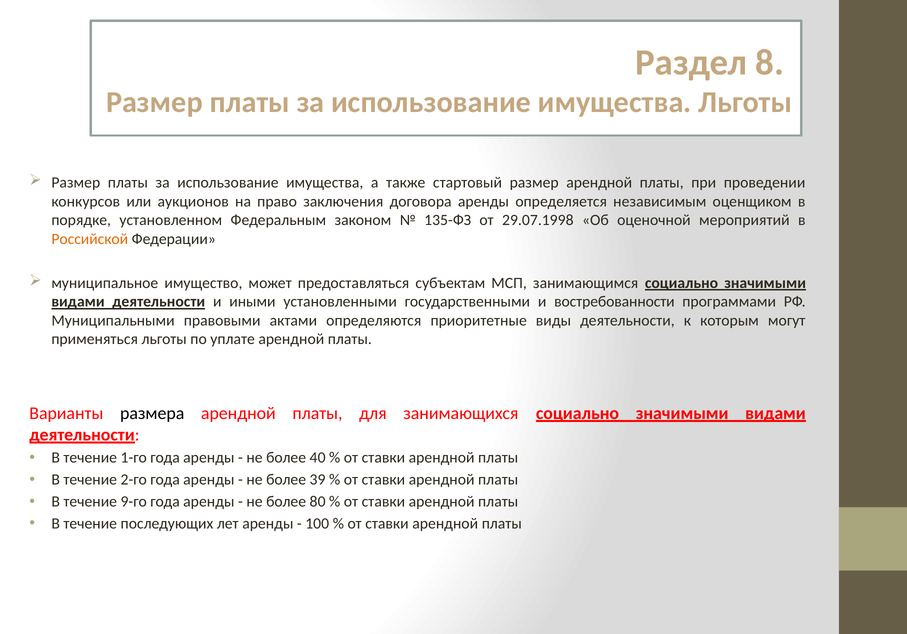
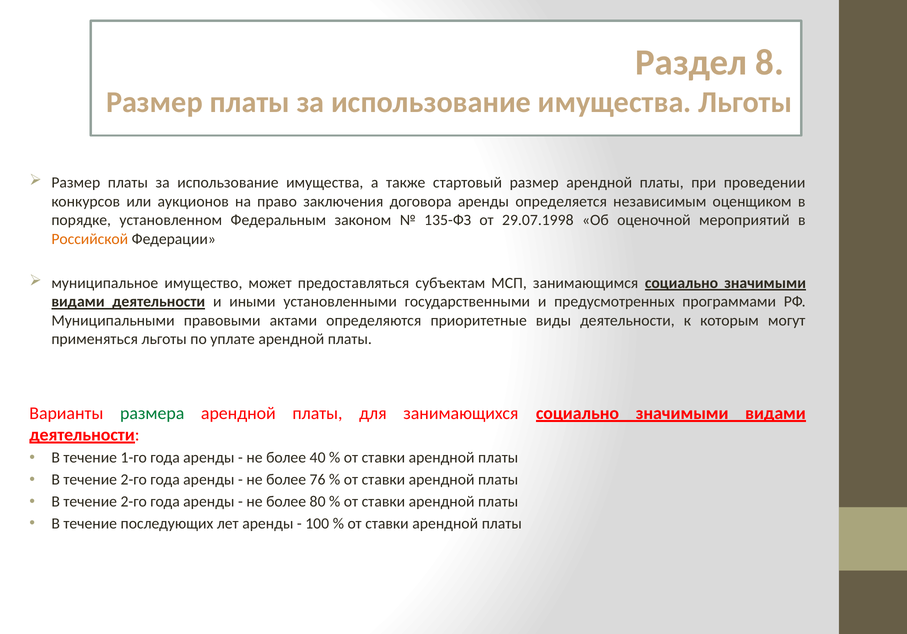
востребованности: востребованности -> предусмотренных
размера colour: black -> green
39: 39 -> 76
9-го at (134, 502): 9-го -> 2-го
